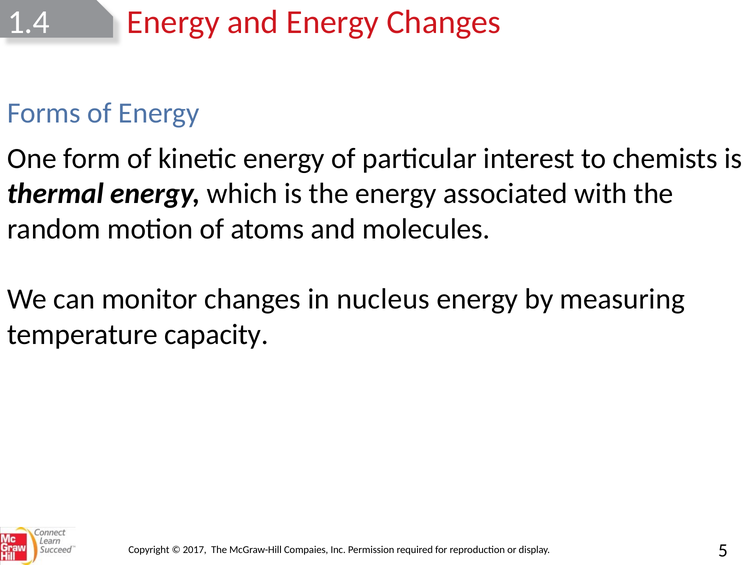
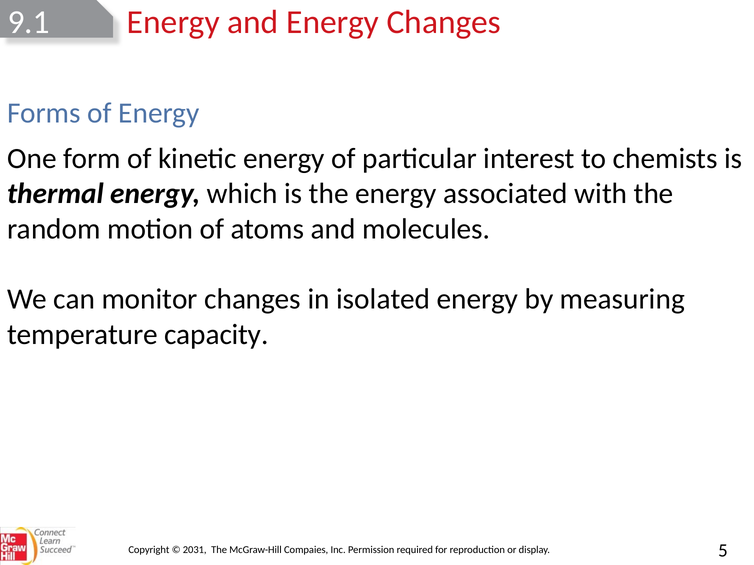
1.4: 1.4 -> 9.1
nucleus: nucleus -> isolated
2017: 2017 -> 2031
